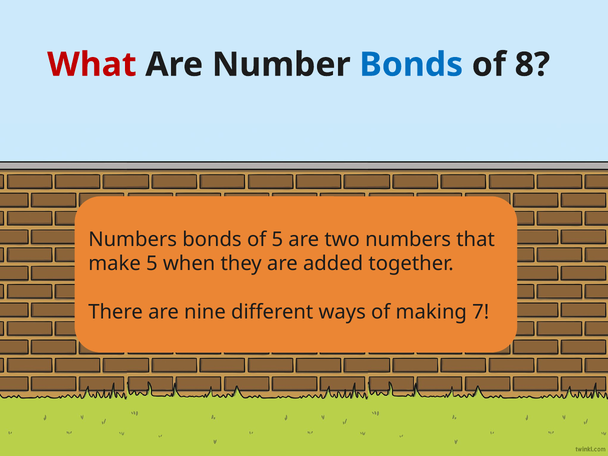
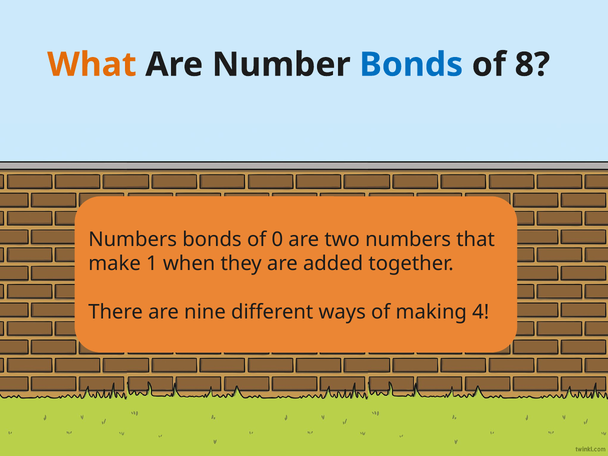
What colour: red -> orange
of 5: 5 -> 0
make 5: 5 -> 1
7: 7 -> 4
